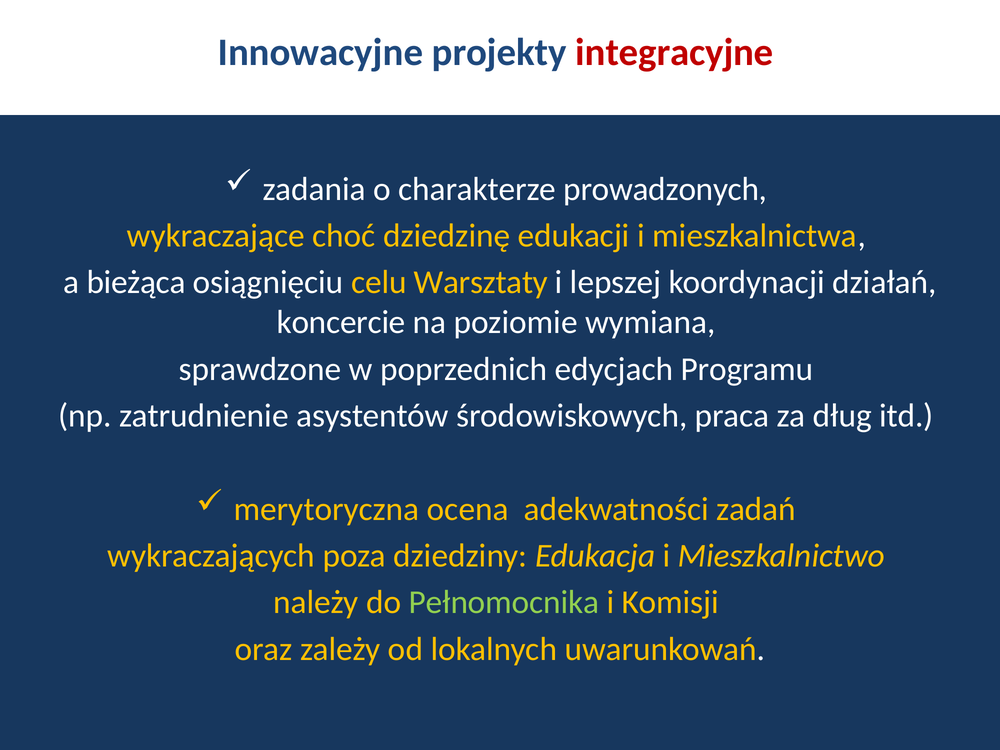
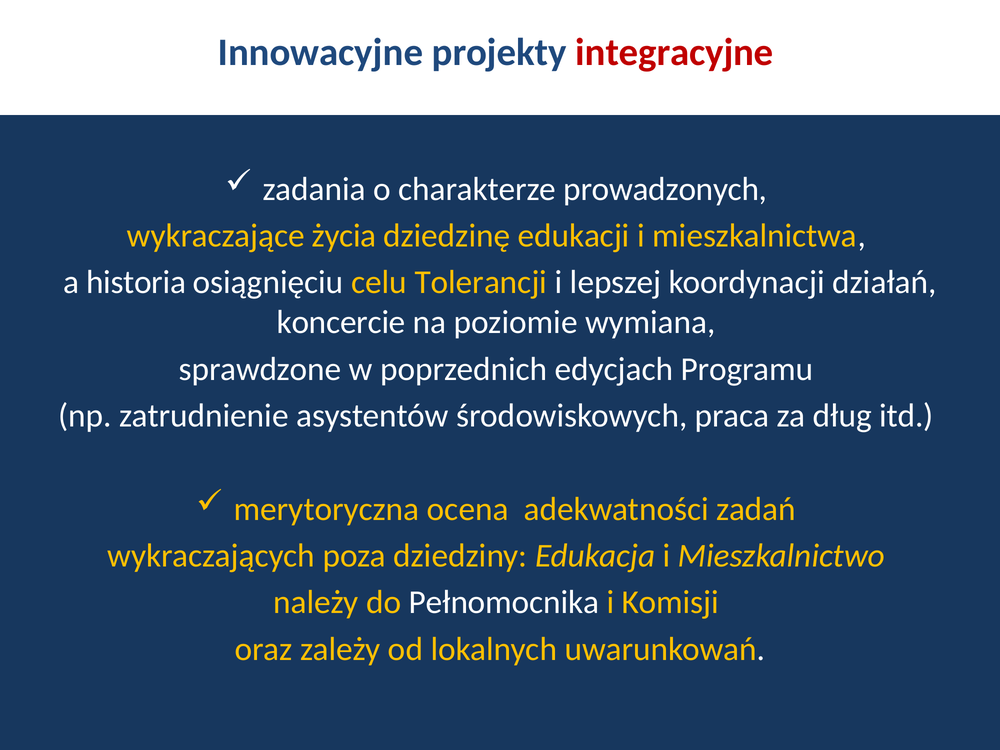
choć: choć -> życia
bieżąca: bieżąca -> historia
Warsztaty: Warsztaty -> Tolerancji
Pełnomocnika colour: light green -> white
